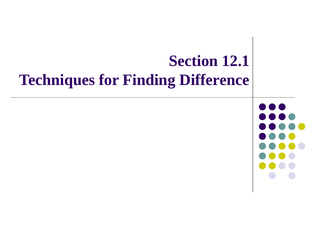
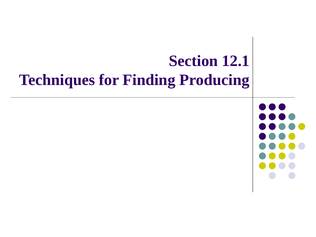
Difference: Difference -> Producing
